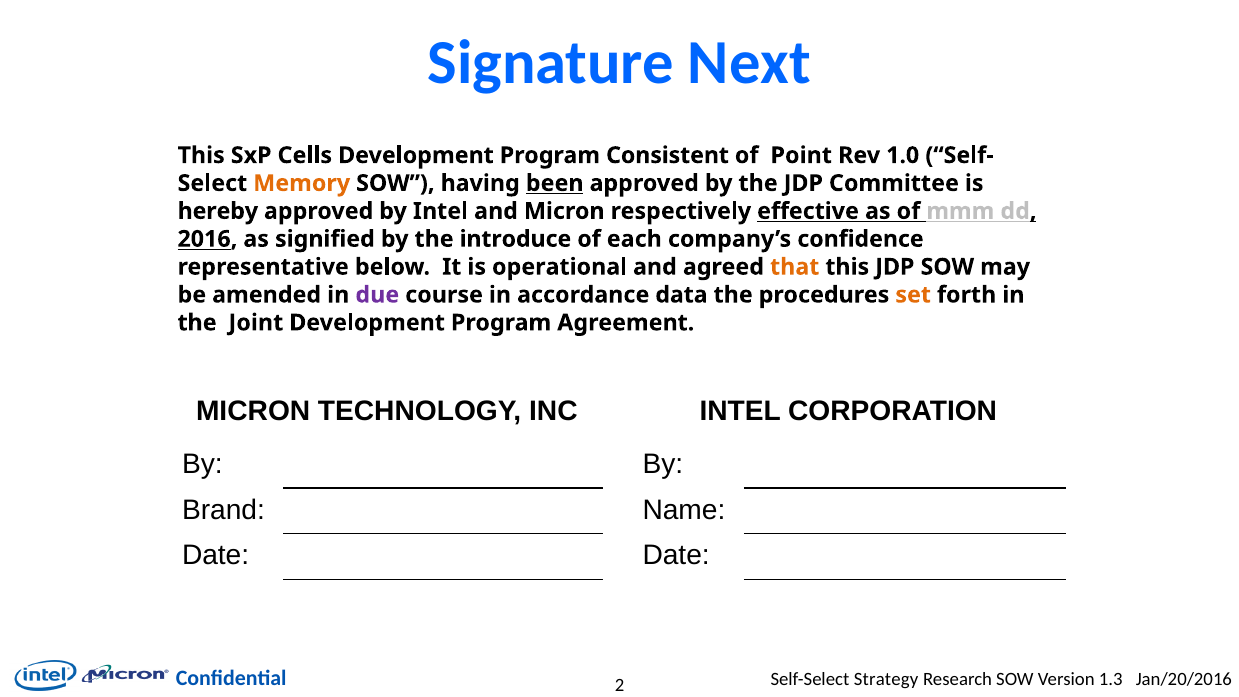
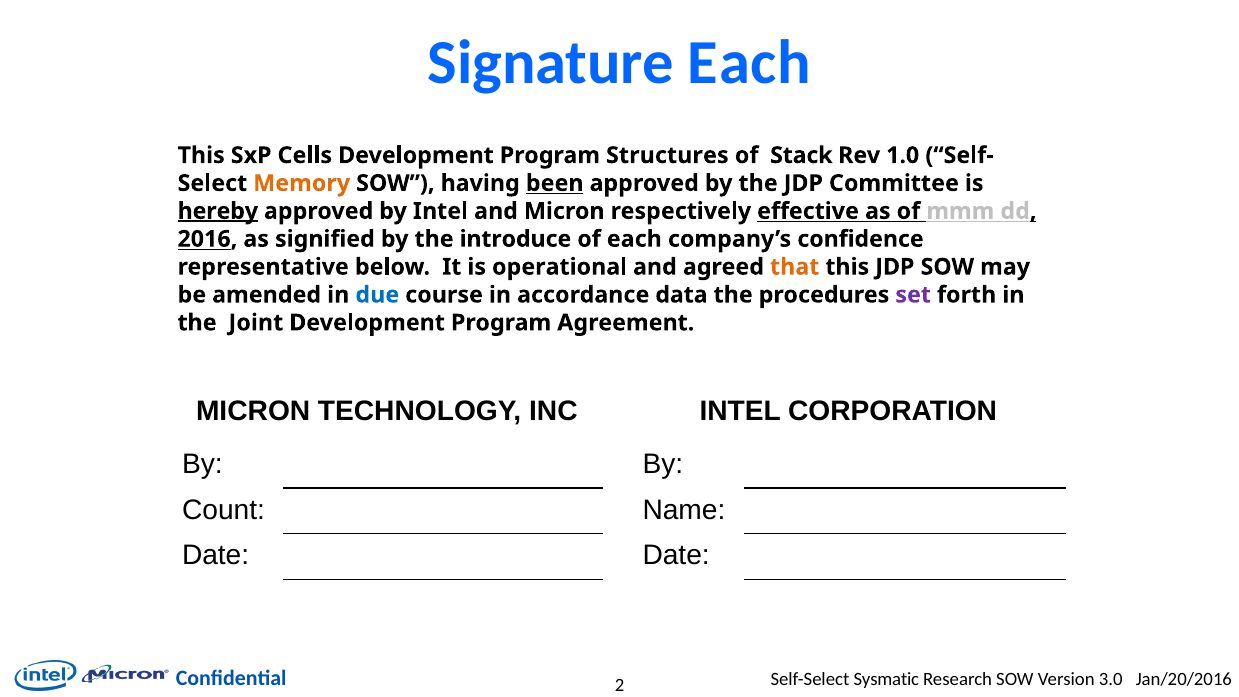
Signature Next: Next -> Each
Consistent: Consistent -> Structures
Point: Point -> Stack
hereby underline: none -> present
due colour: purple -> blue
set colour: orange -> purple
Brand: Brand -> Count
Strategy: Strategy -> Sysmatic
1.3: 1.3 -> 3.0
